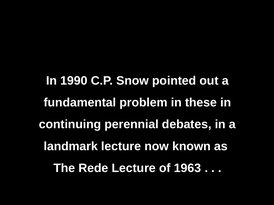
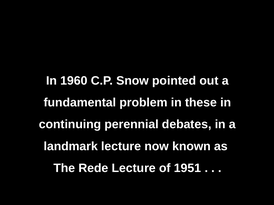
1990: 1990 -> 1960
1963: 1963 -> 1951
